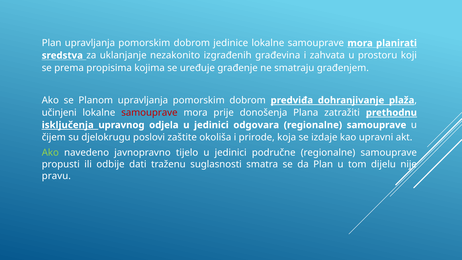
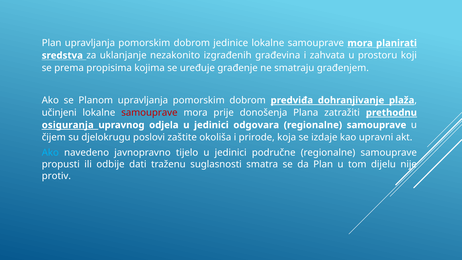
isključenja: isključenja -> osiguranja
Ako at (50, 153) colour: light green -> light blue
pravu: pravu -> protiv
